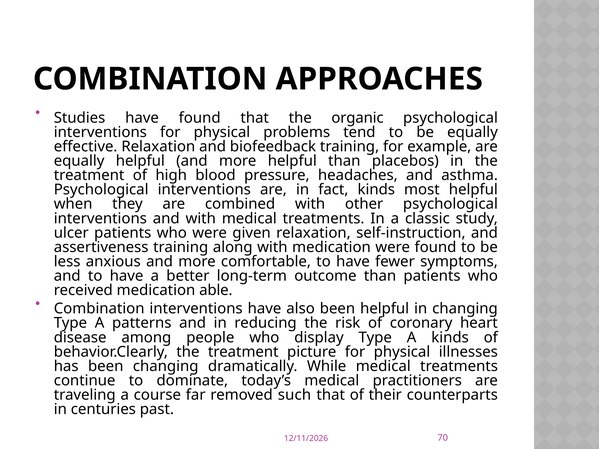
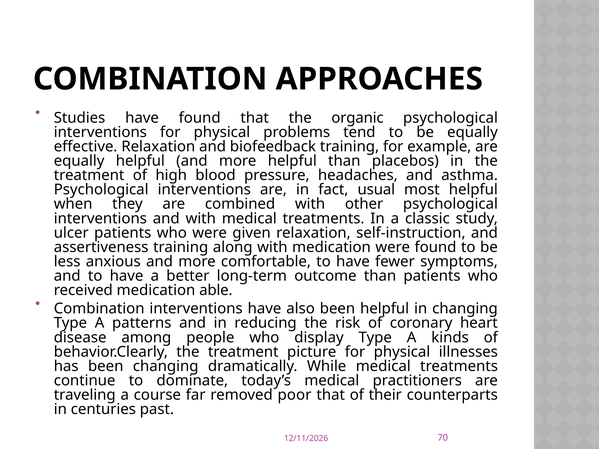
fact kinds: kinds -> usual
such: such -> poor
